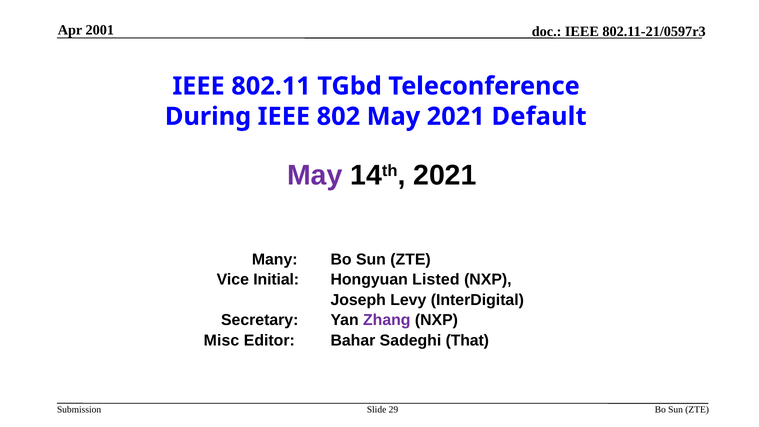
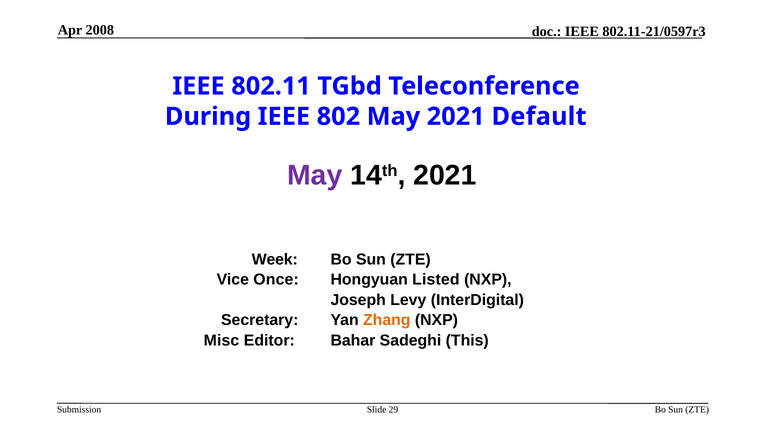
2001: 2001 -> 2008
Many: Many -> Week
Initial: Initial -> Once
Zhang colour: purple -> orange
That: That -> This
